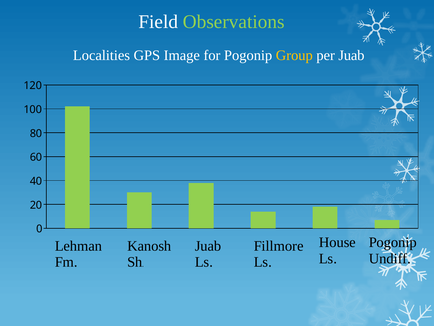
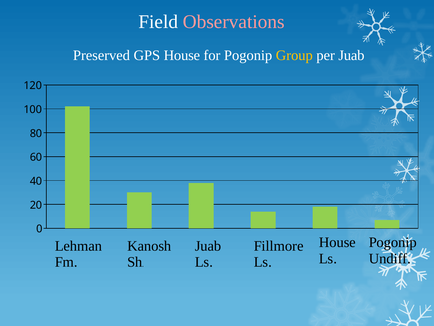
Observations colour: light green -> pink
Localities: Localities -> Preserved
GPS Image: Image -> House
